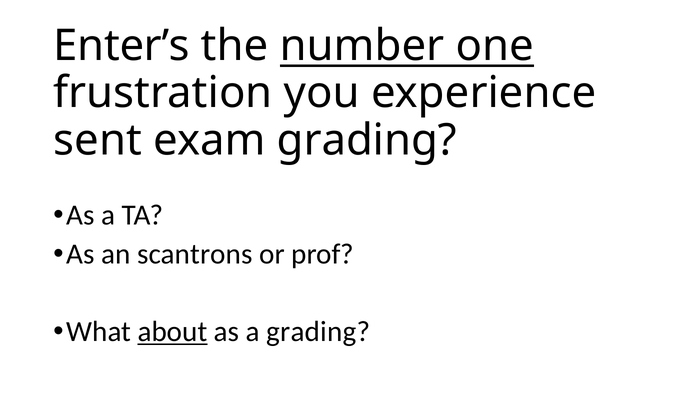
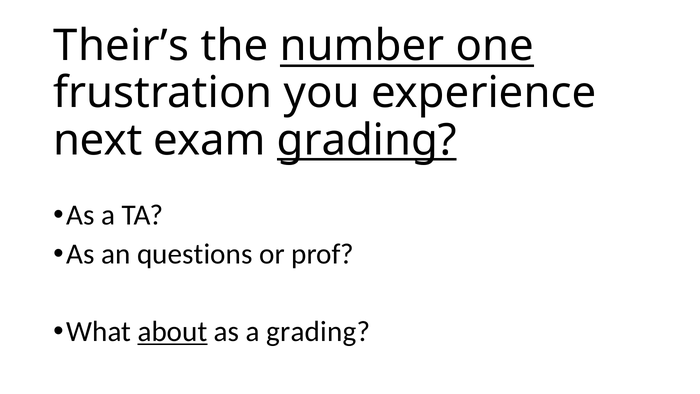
Enter’s: Enter’s -> Their’s
sent: sent -> next
grading at (367, 140) underline: none -> present
scantrons: scantrons -> questions
